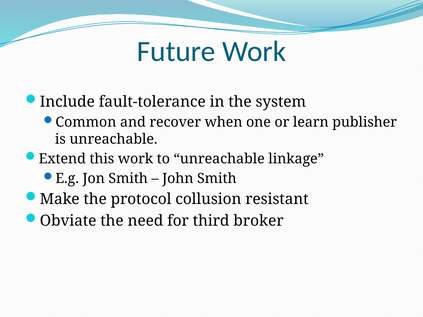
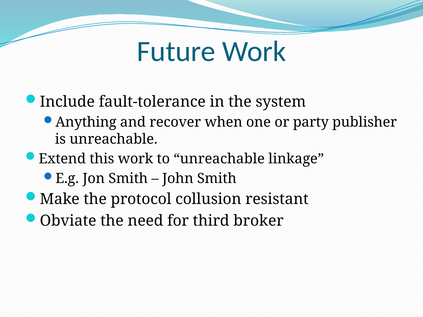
Common: Common -> Anything
learn: learn -> party
